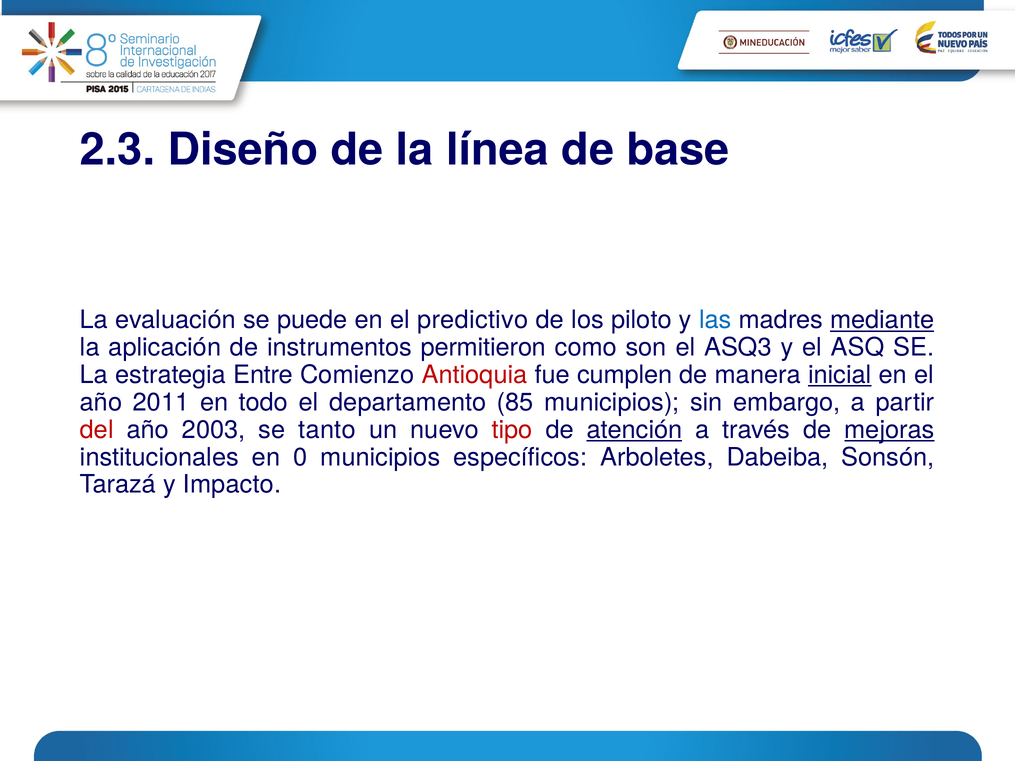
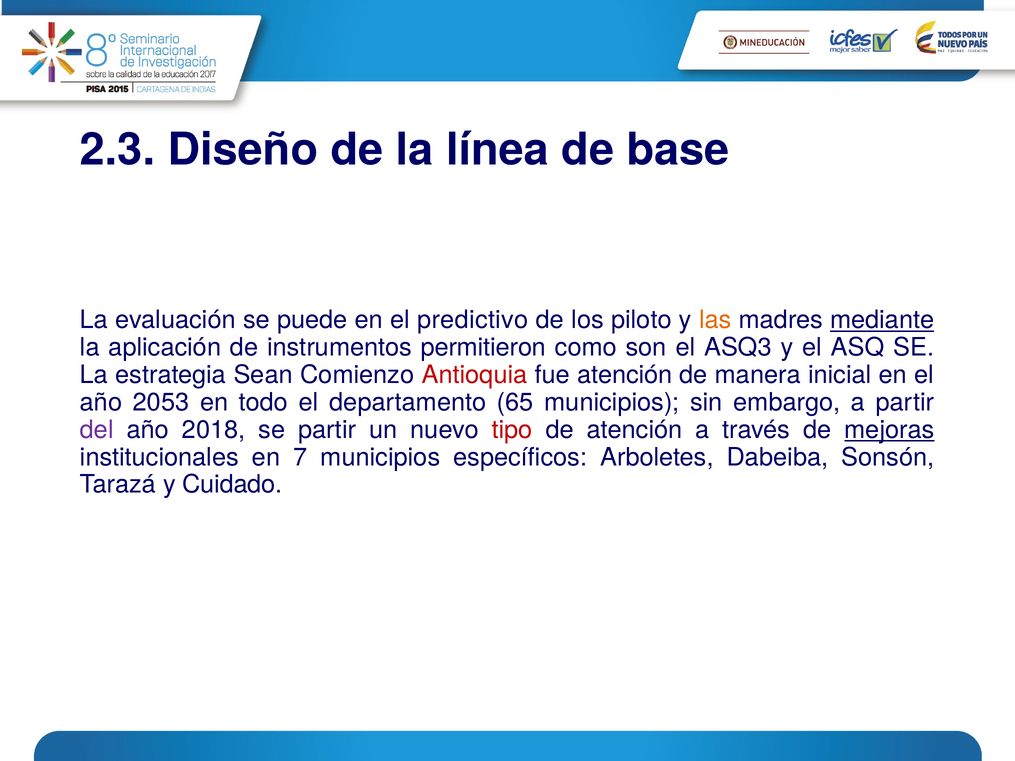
las colour: blue -> orange
Entre: Entre -> Sean
fue cumplen: cumplen -> atención
inicial underline: present -> none
2011: 2011 -> 2053
85: 85 -> 65
del colour: red -> purple
2003: 2003 -> 2018
se tanto: tanto -> partir
atención at (634, 430) underline: present -> none
0: 0 -> 7
Impacto: Impacto -> Cuidado
